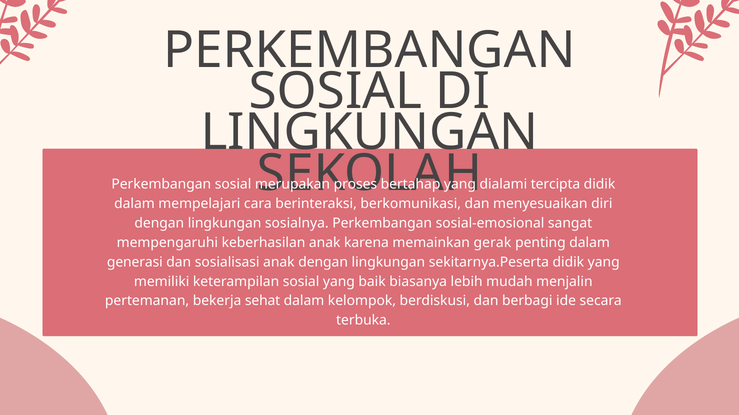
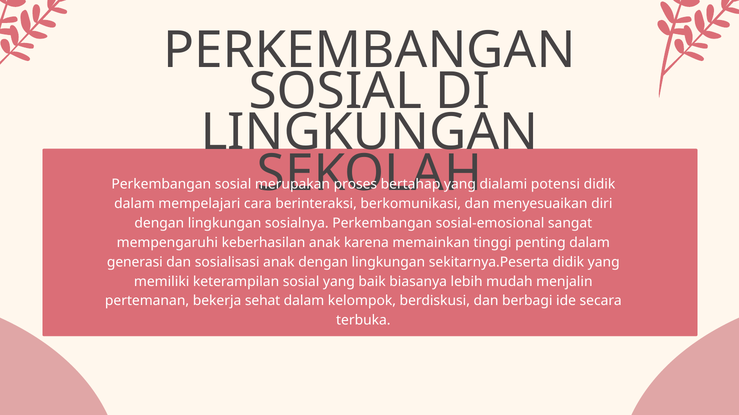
tercipta: tercipta -> potensi
gerak: gerak -> tinggi
